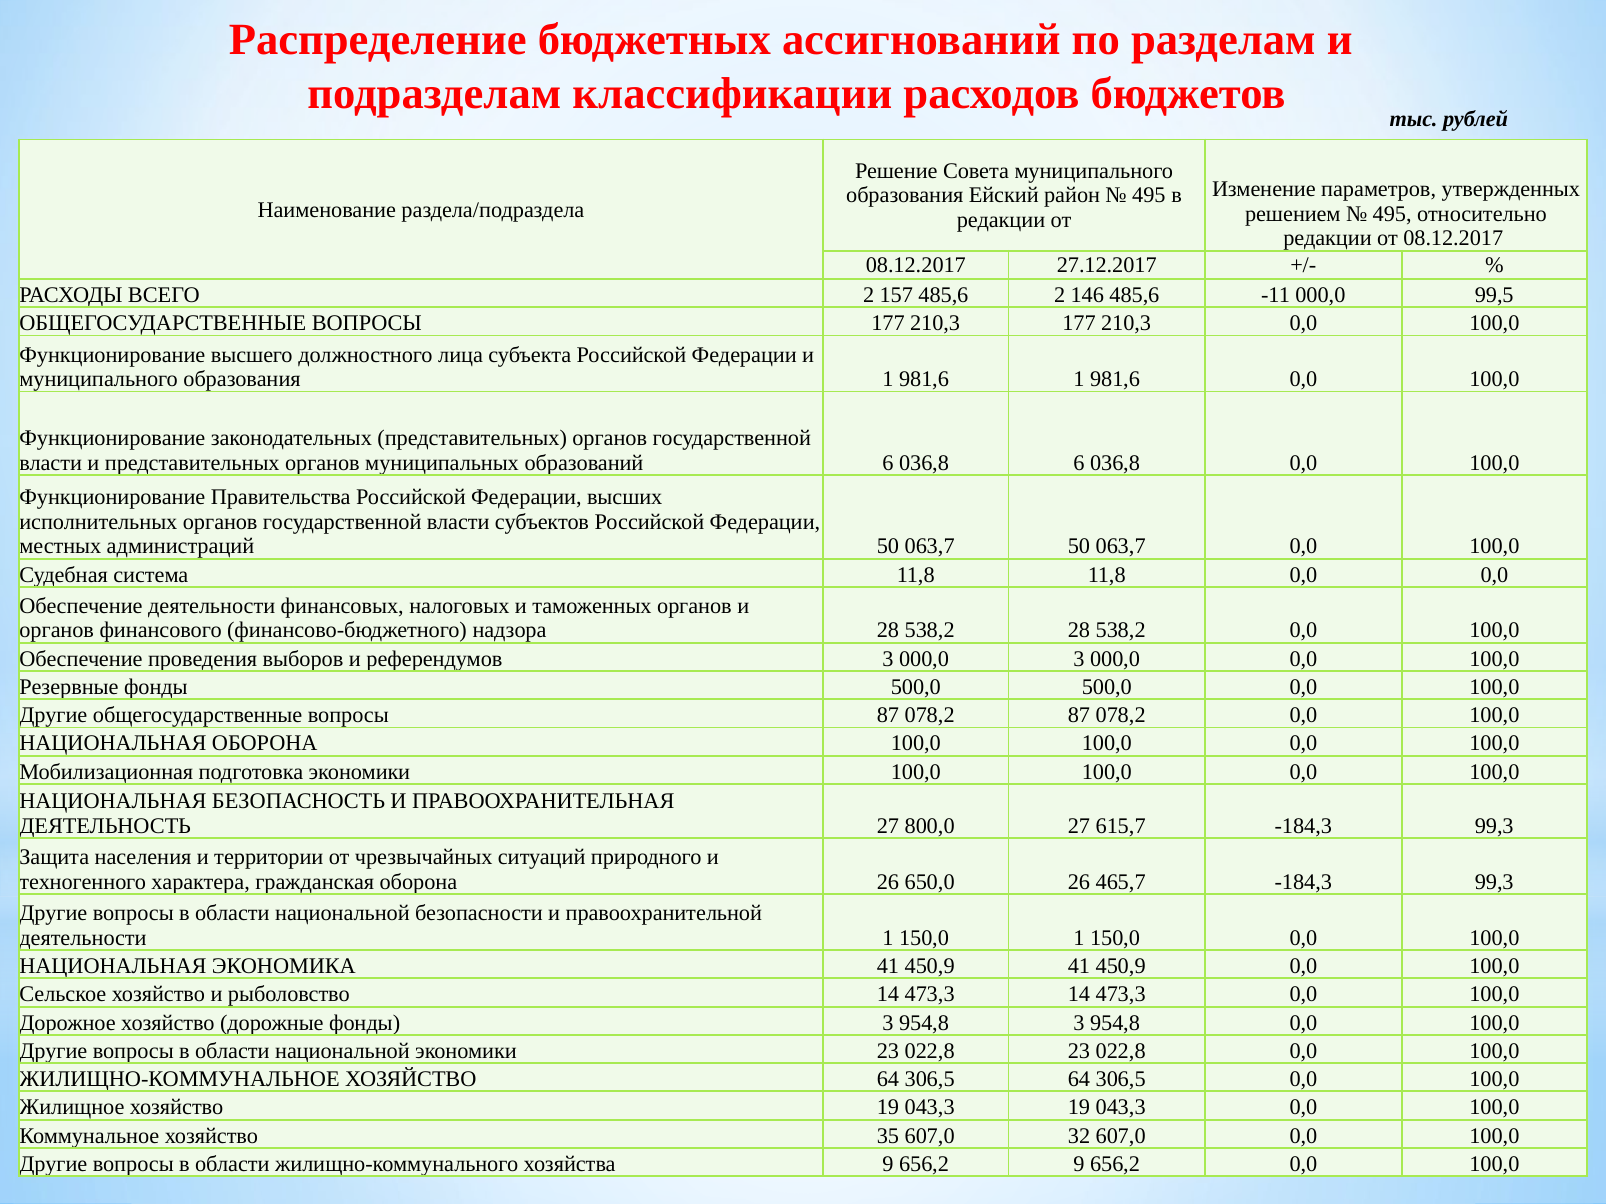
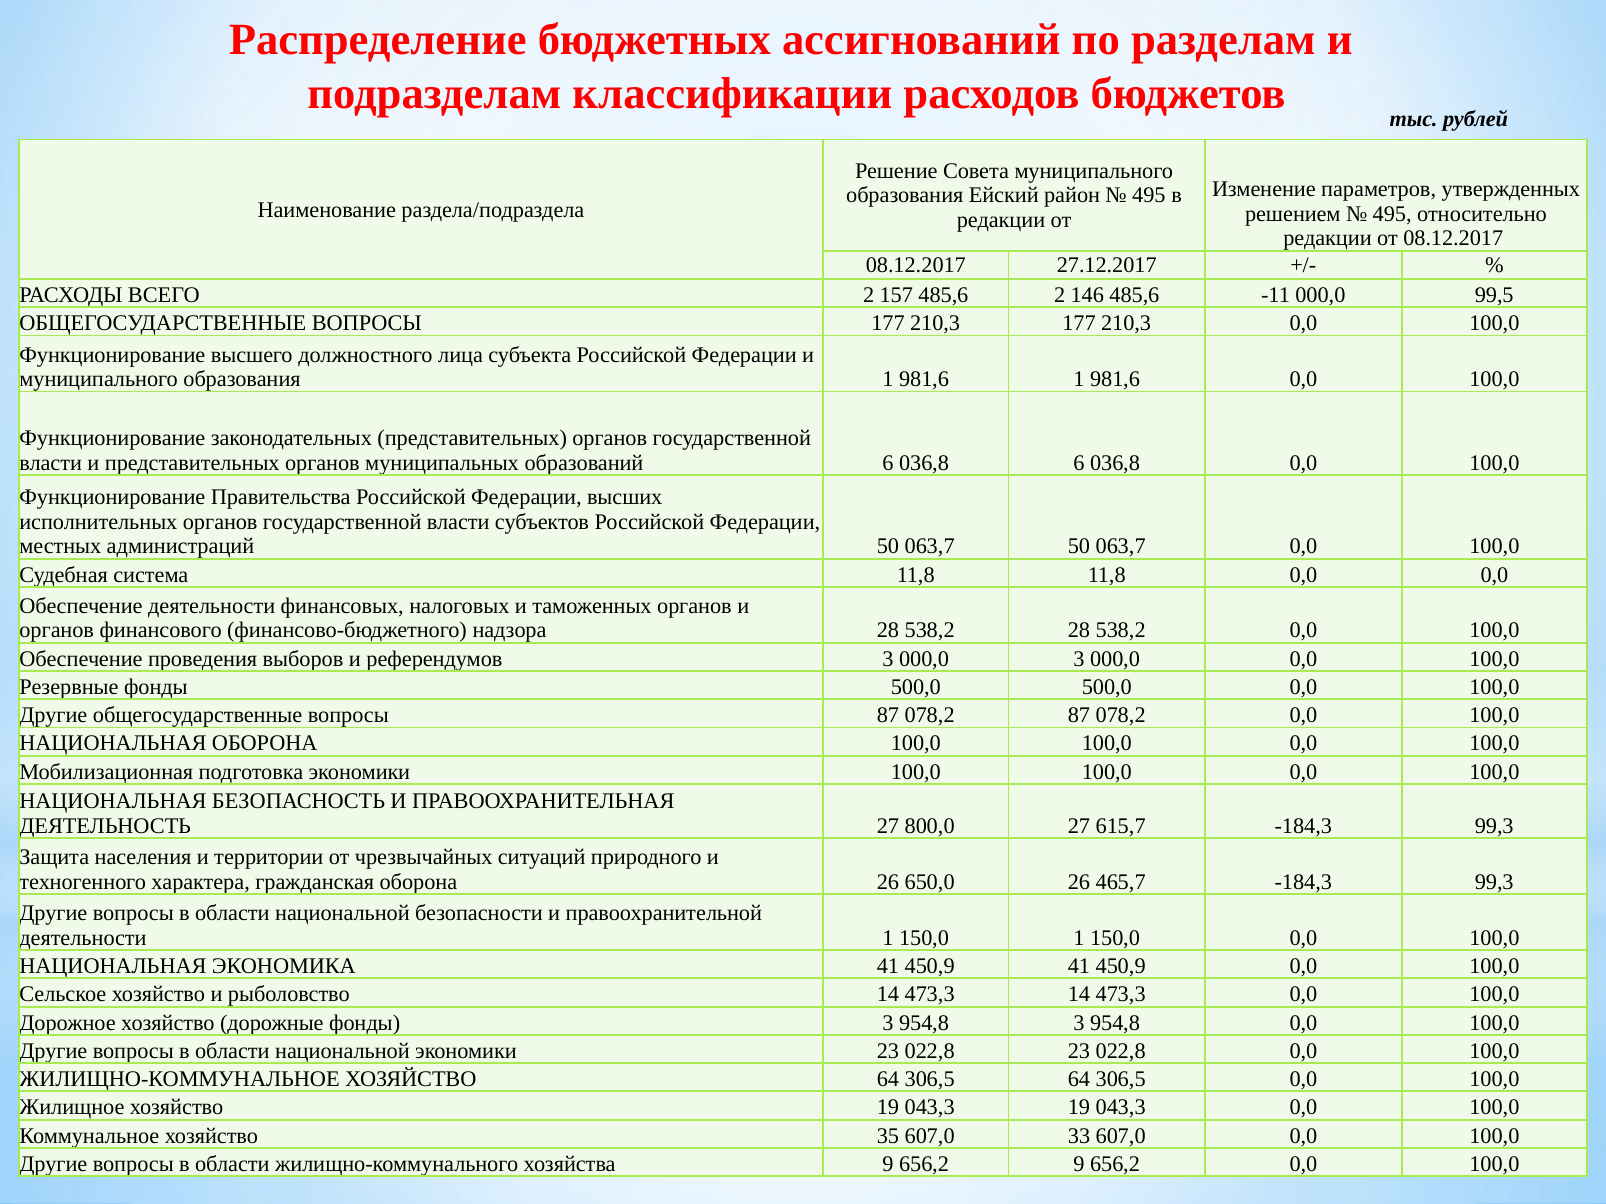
32: 32 -> 33
